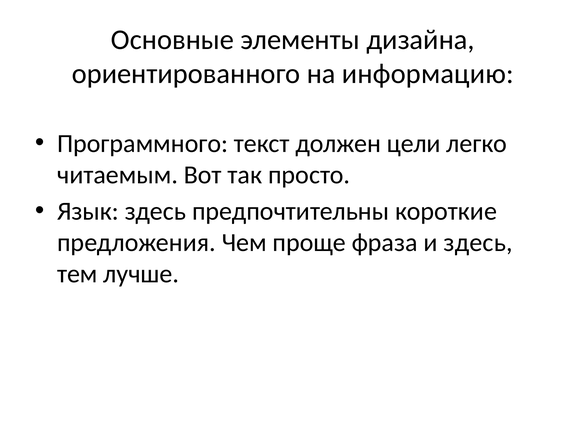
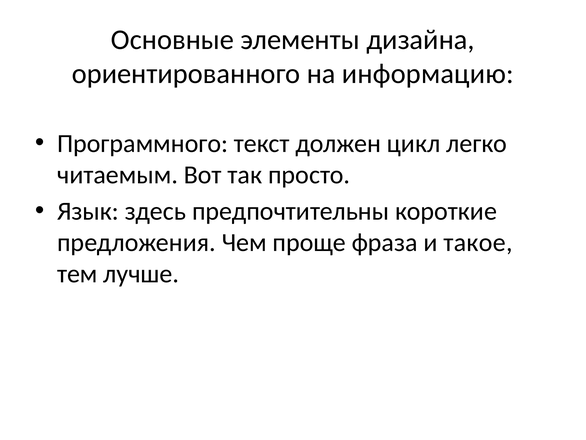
цели: цели -> цикл
и здесь: здесь -> такое
